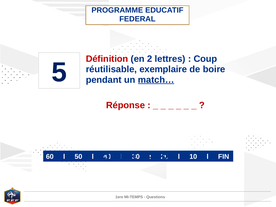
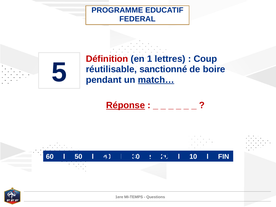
2: 2 -> 1
exemplaire: exemplaire -> sanctionné
Réponse underline: none -> present
